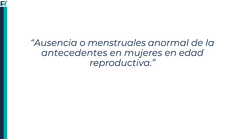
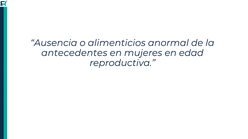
menstruales: menstruales -> alimenticios
